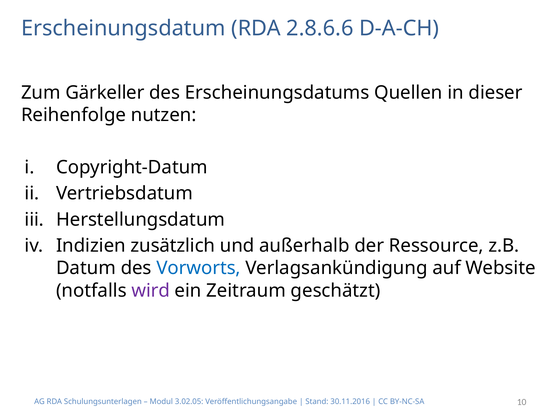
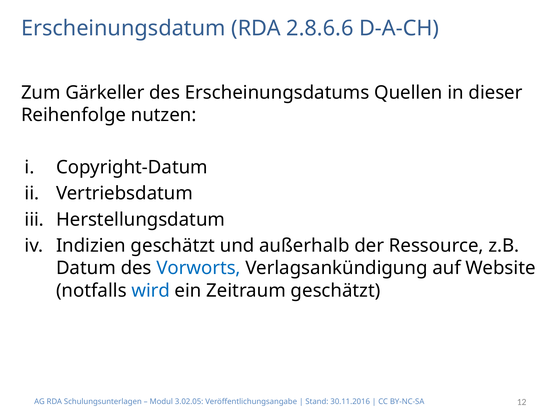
Indizien zusätzlich: zusätzlich -> geschätzt
wird colour: purple -> blue
10: 10 -> 12
